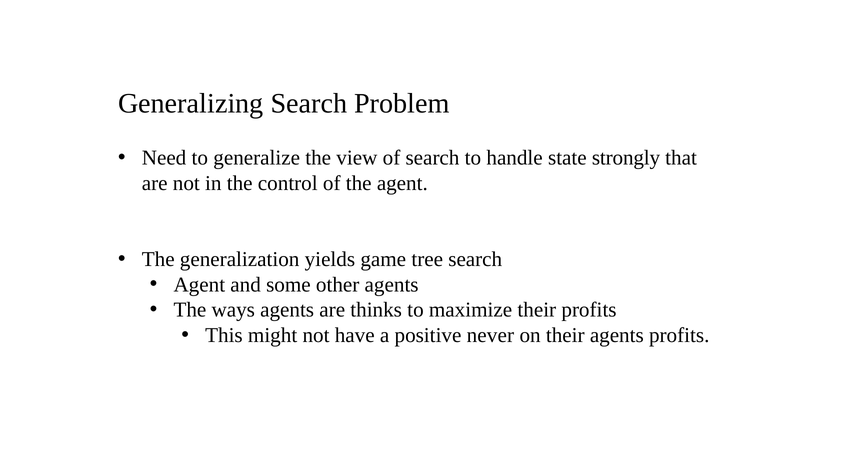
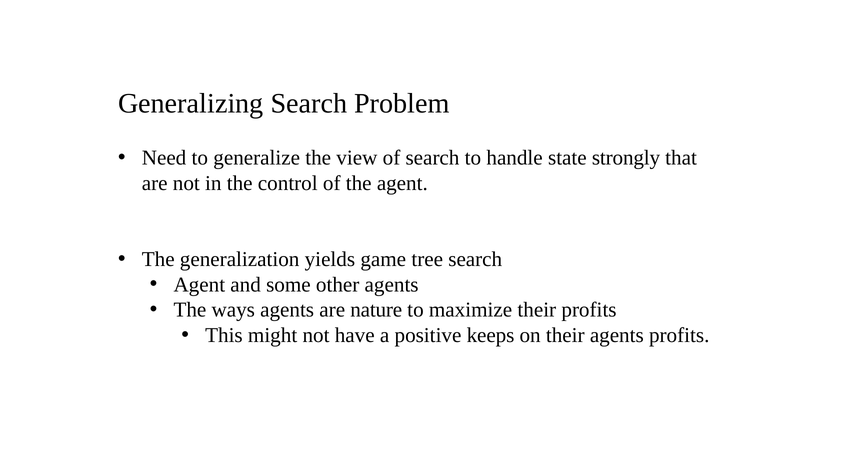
thinks: thinks -> nature
never: never -> keeps
